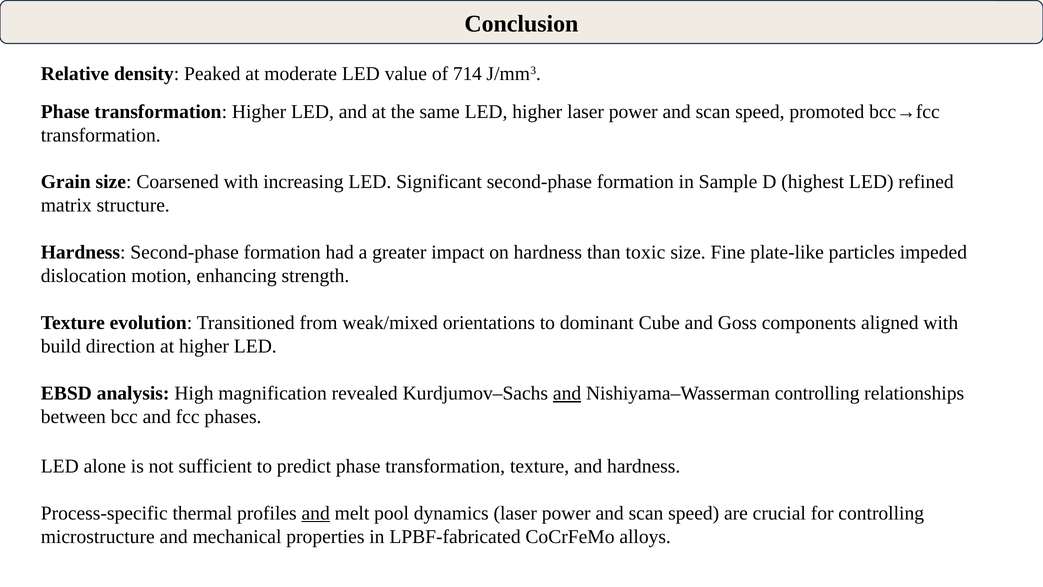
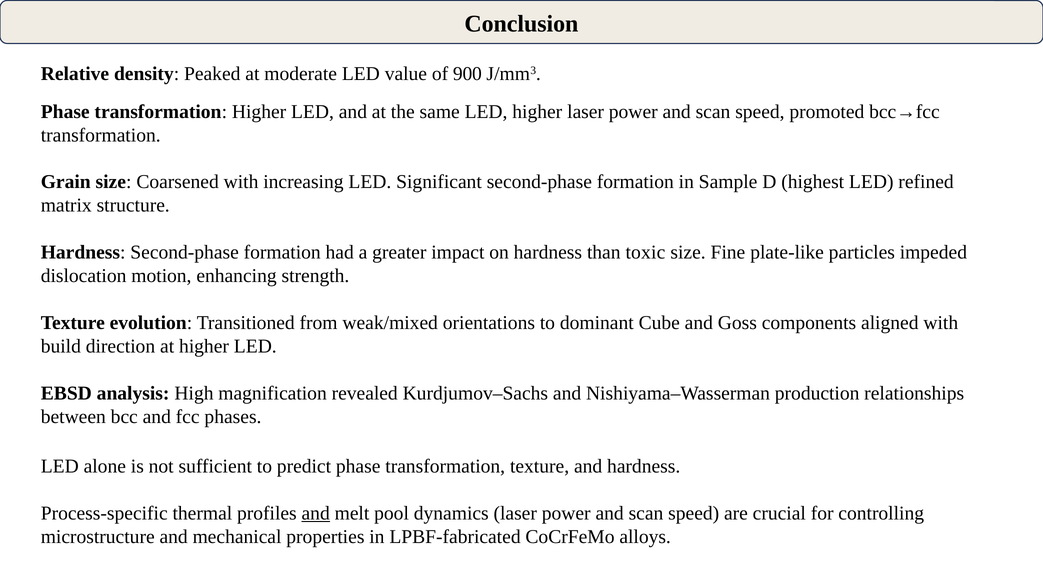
714: 714 -> 900
and at (567, 393) underline: present -> none
Nishiyama–Wasserman controlling: controlling -> production
